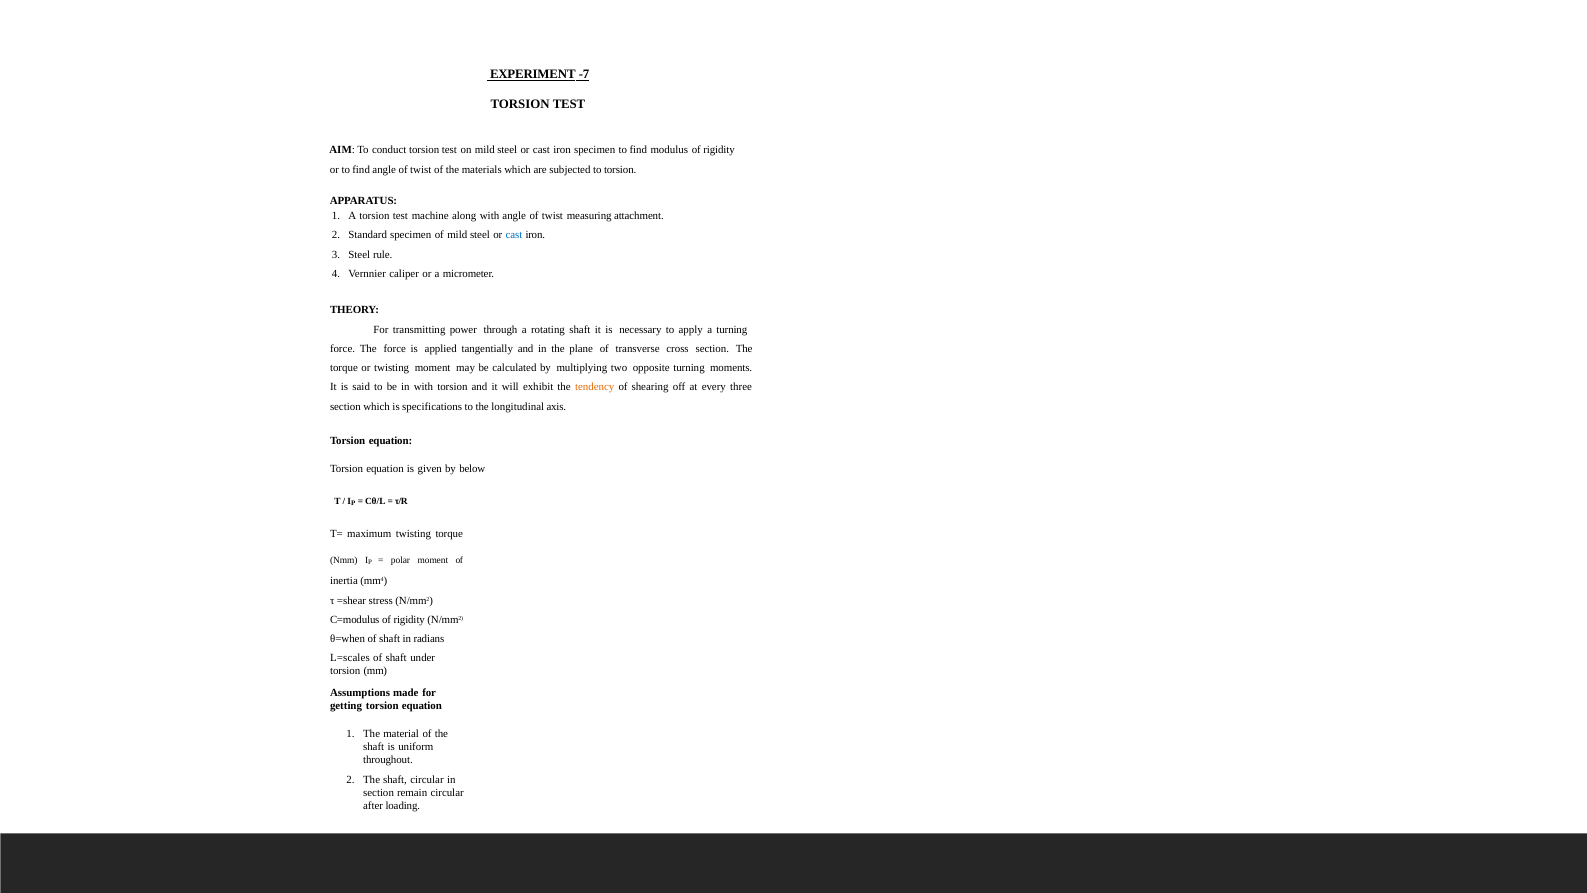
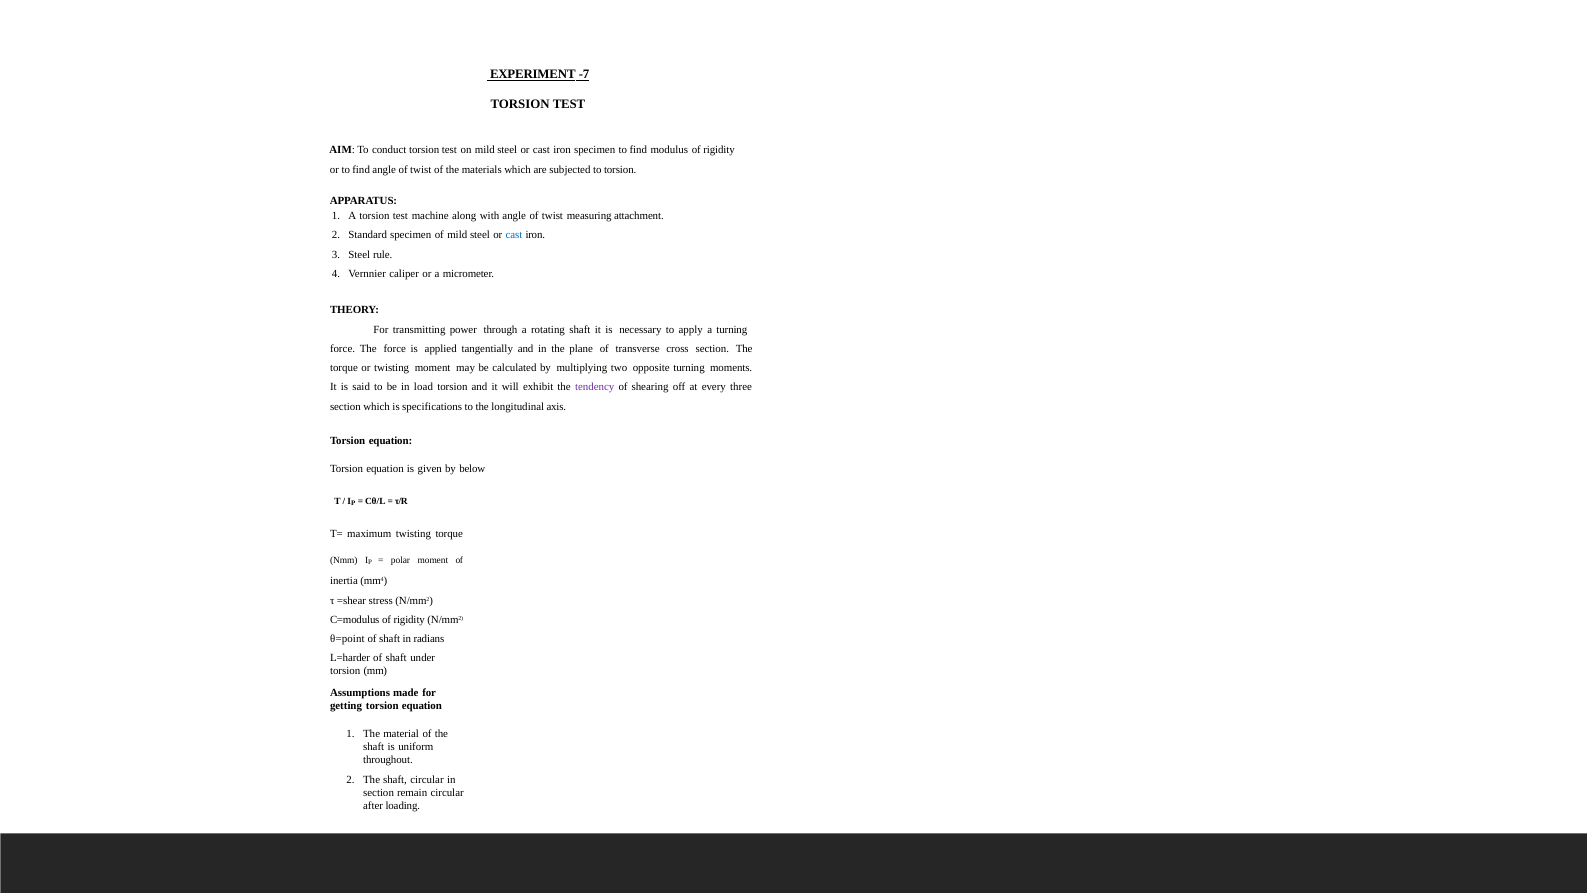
in with: with -> load
tendency colour: orange -> purple
θ=when: θ=when -> θ=point
L=scales: L=scales -> L=harder
